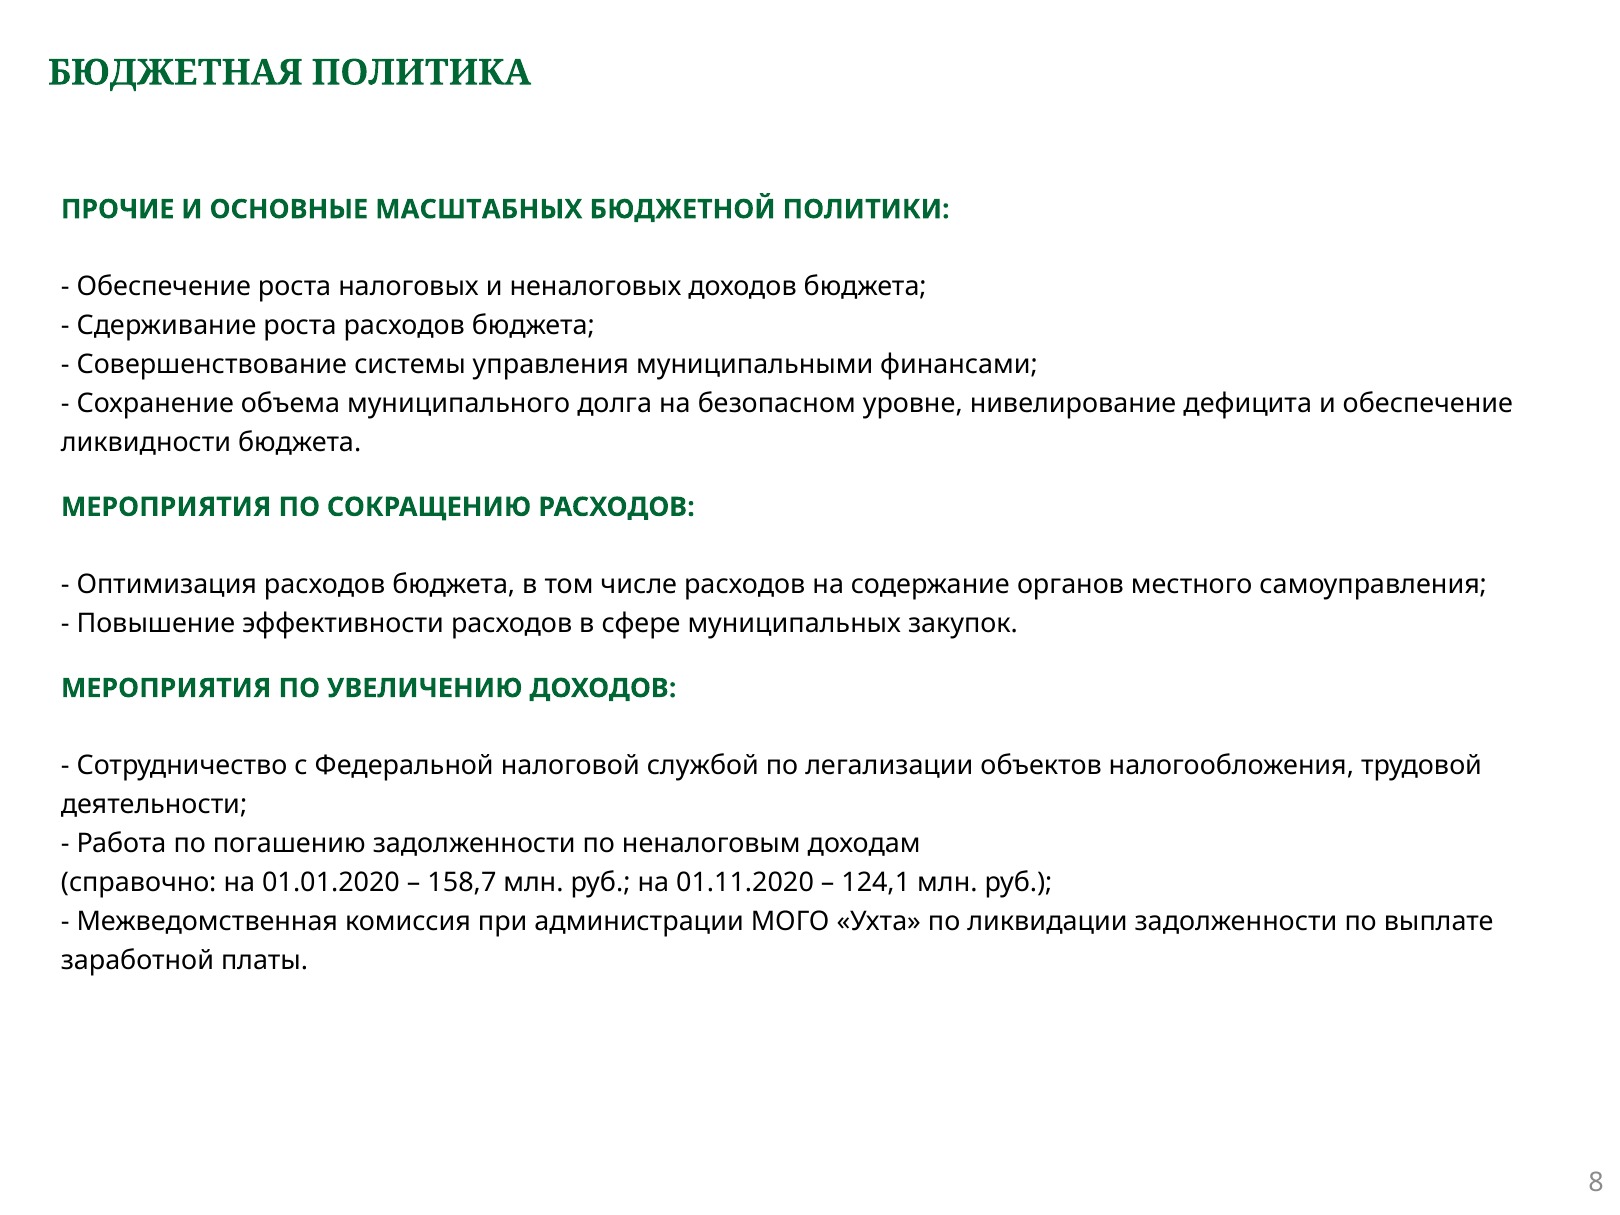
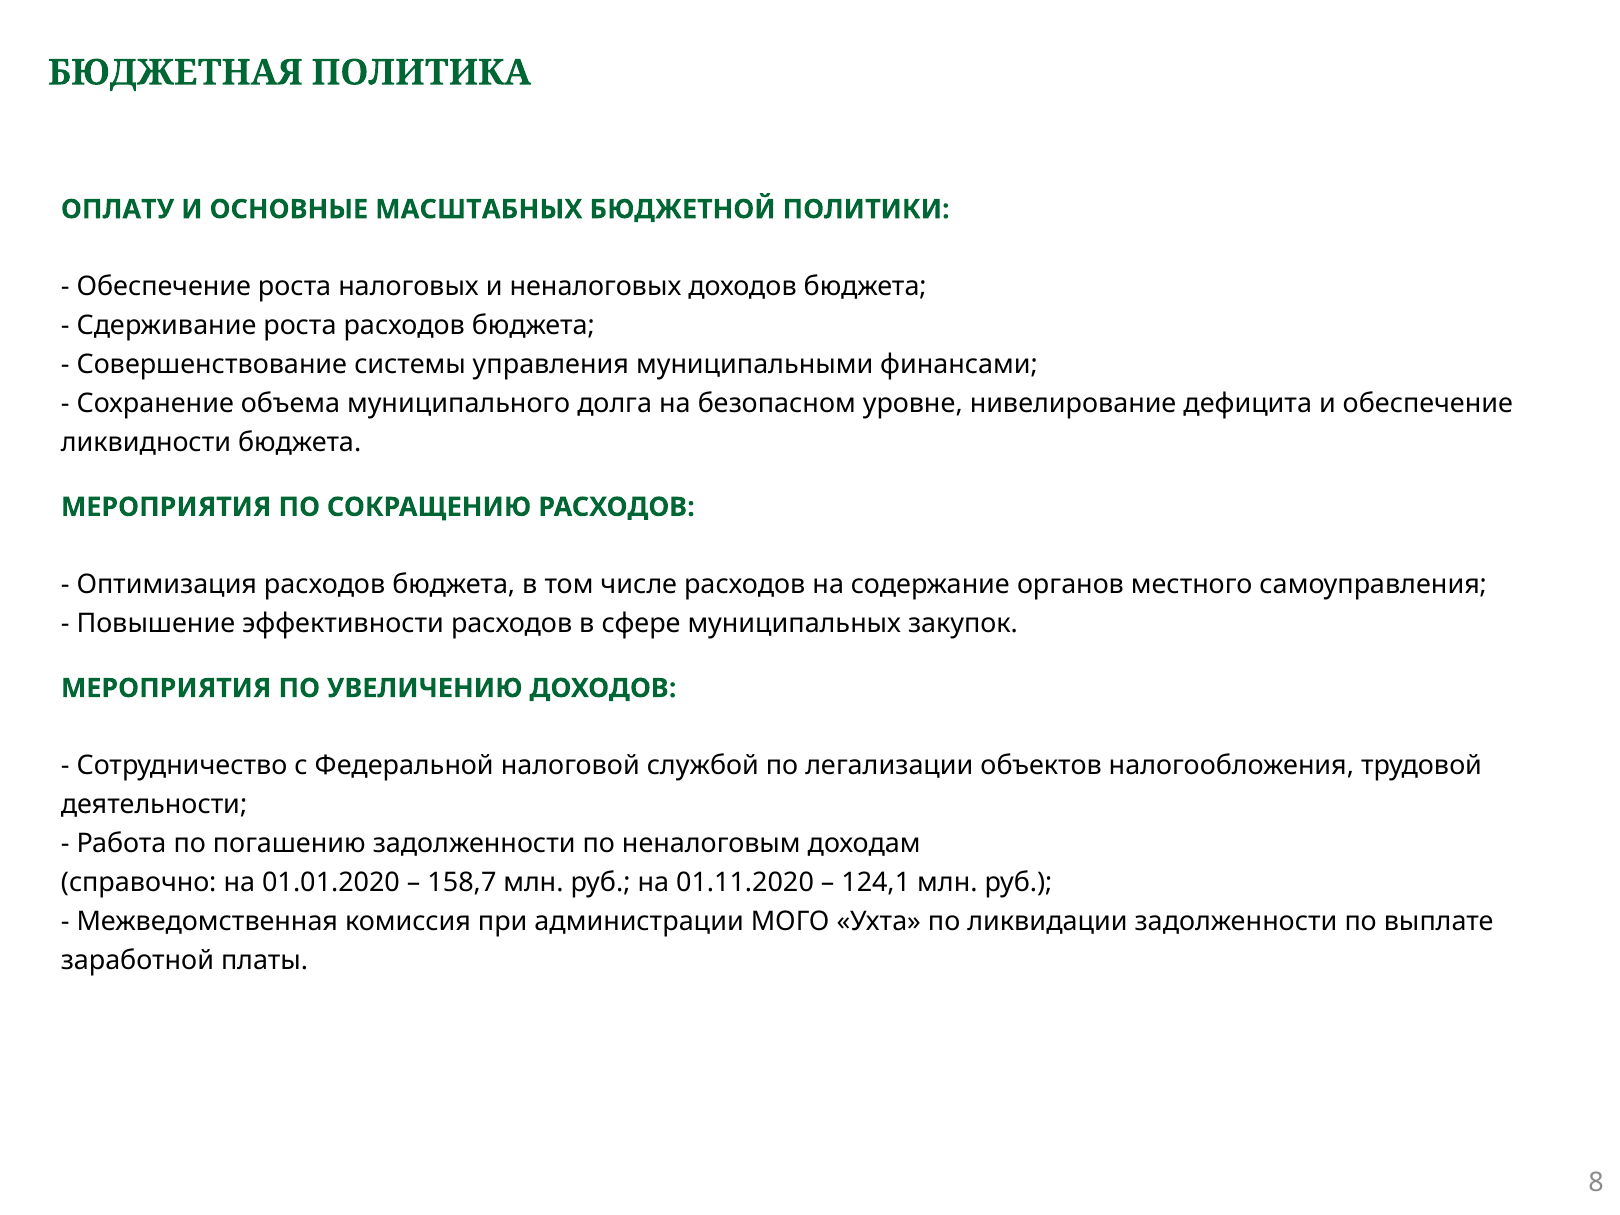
ПРОЧИЕ: ПРОЧИЕ -> ОПЛАТУ
